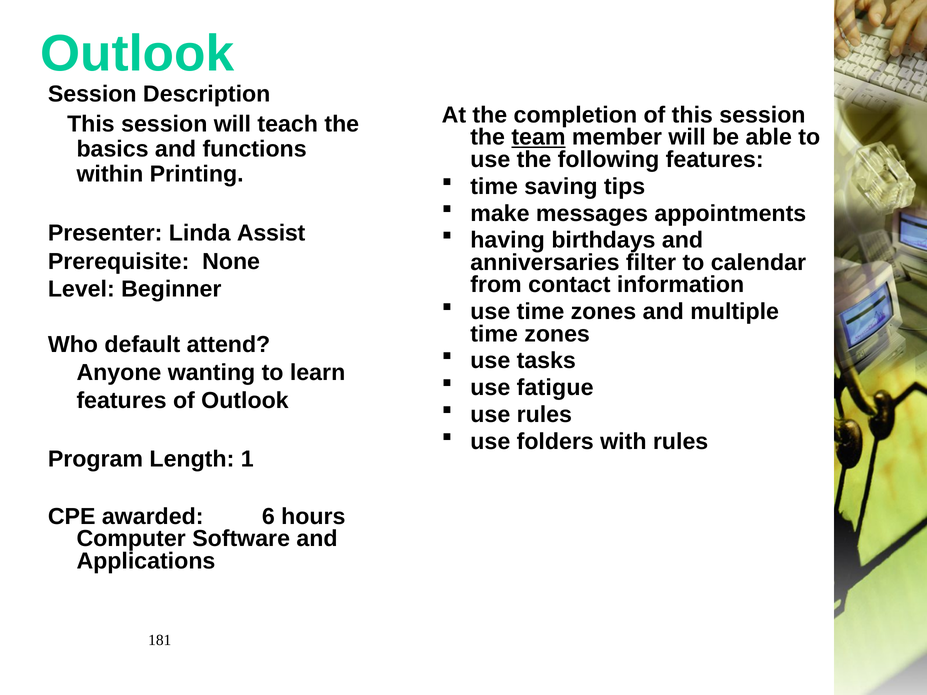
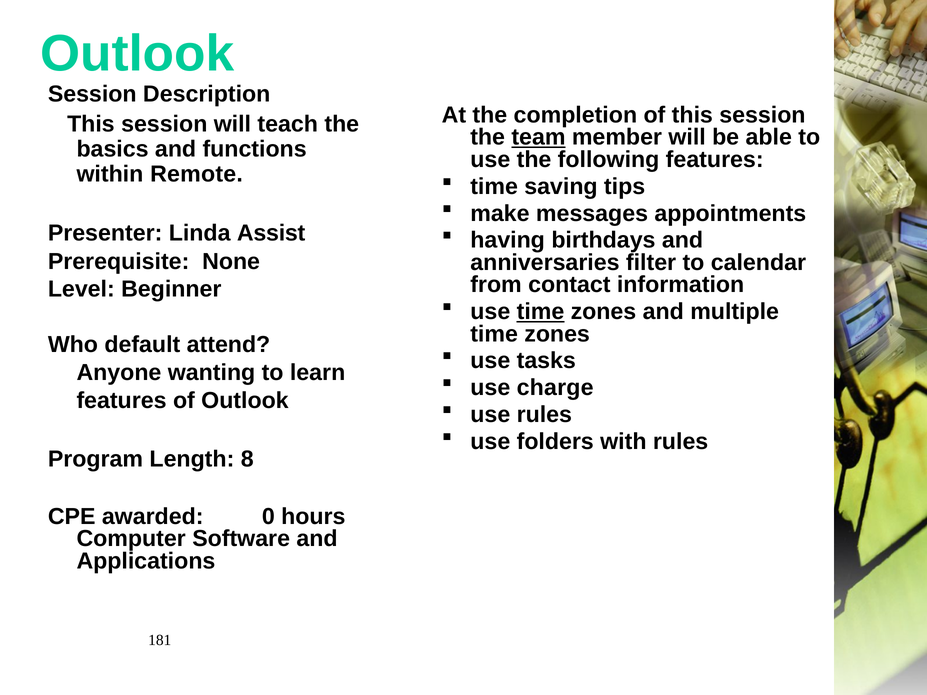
Printing: Printing -> Remote
time at (540, 312) underline: none -> present
fatigue: fatigue -> charge
1: 1 -> 8
6: 6 -> 0
